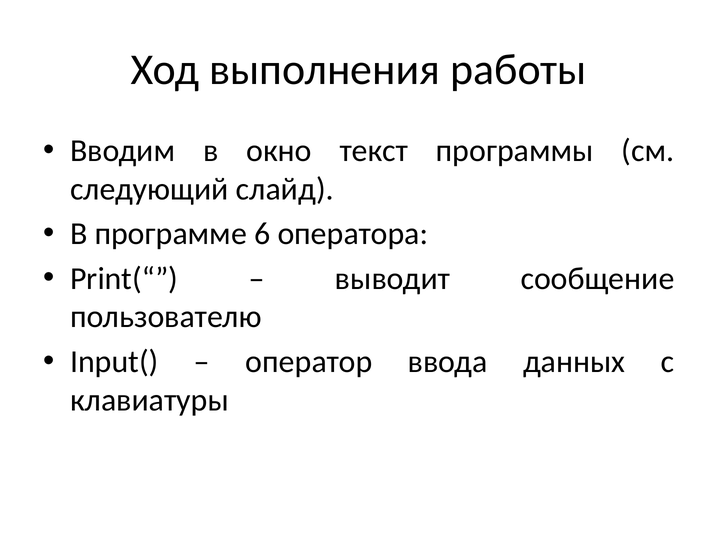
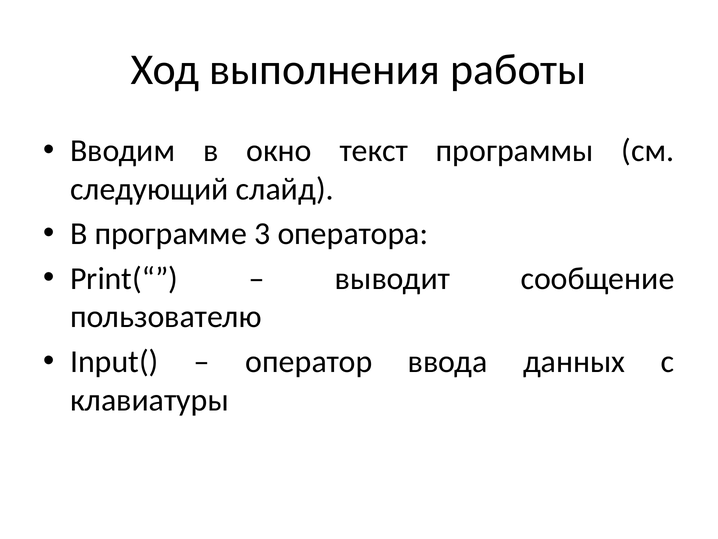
6: 6 -> 3
